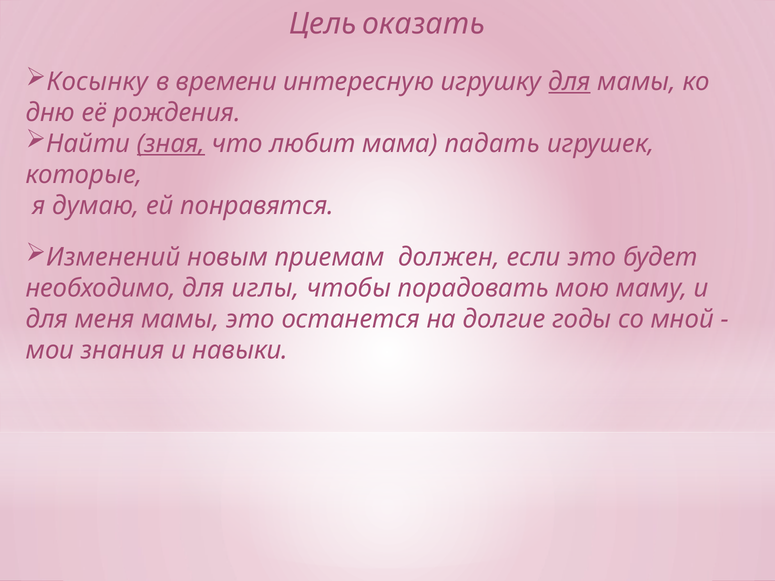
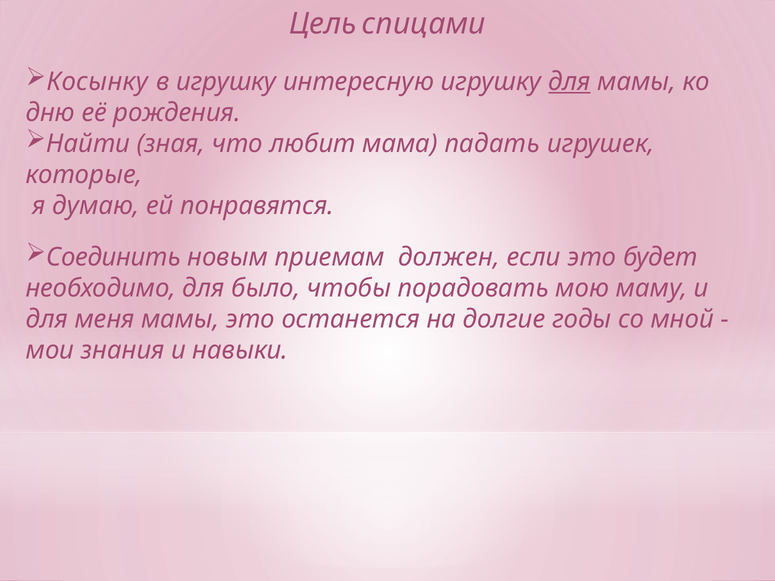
оказать: оказать -> спицами
в времени: времени -> игрушку
зная underline: present -> none
Изменений: Изменений -> Соединить
иглы: иглы -> было
